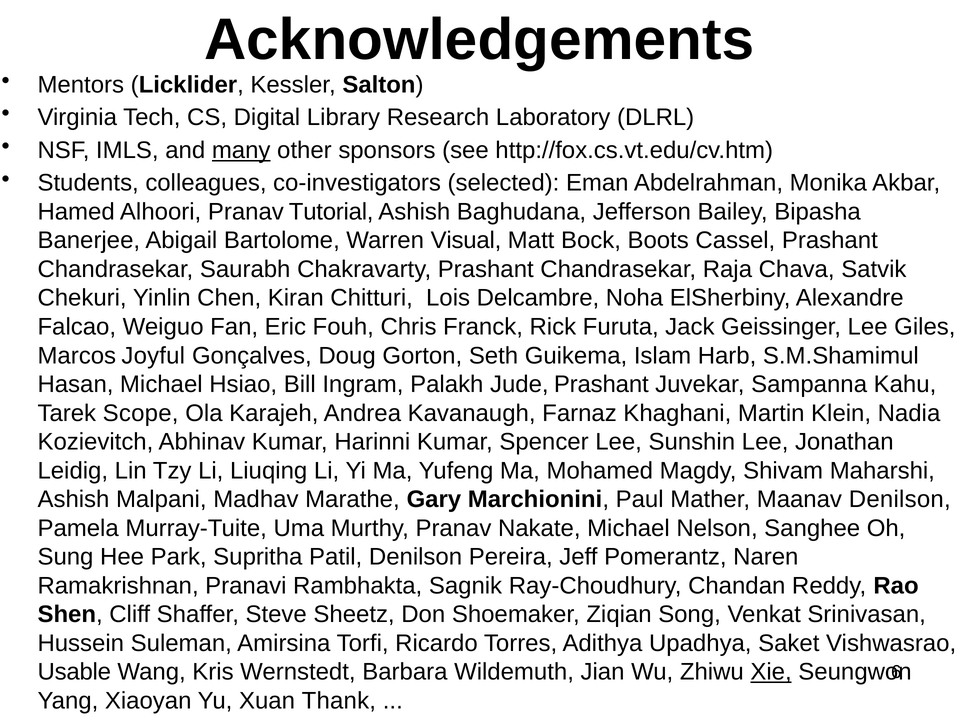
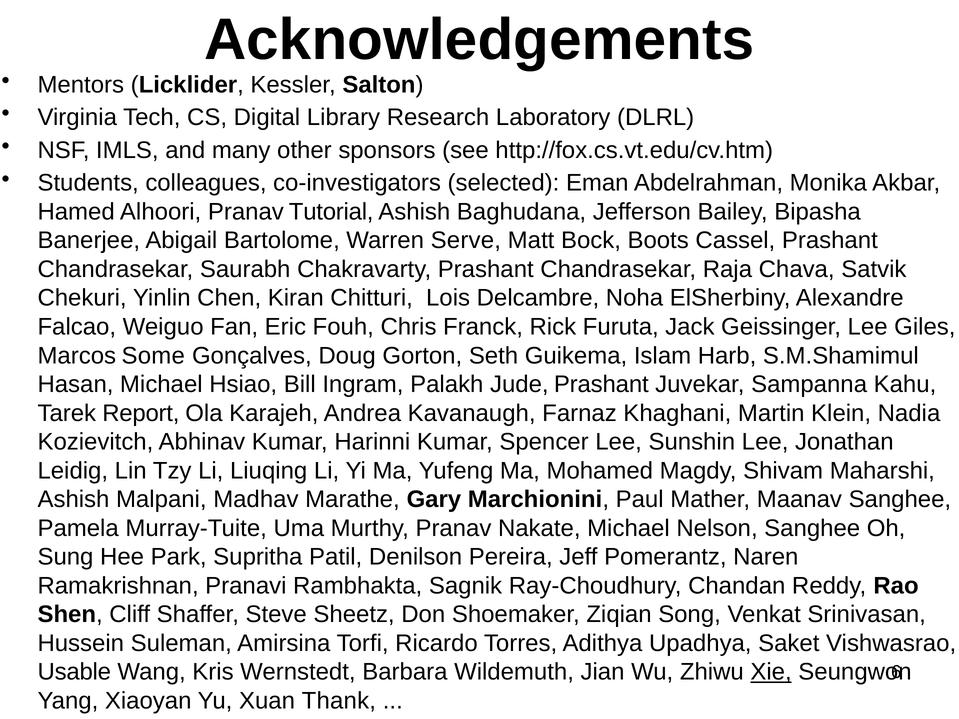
many underline: present -> none
Visual: Visual -> Serve
Joyful: Joyful -> Some
Scope: Scope -> Report
Maanav Denilson: Denilson -> Sanghee
